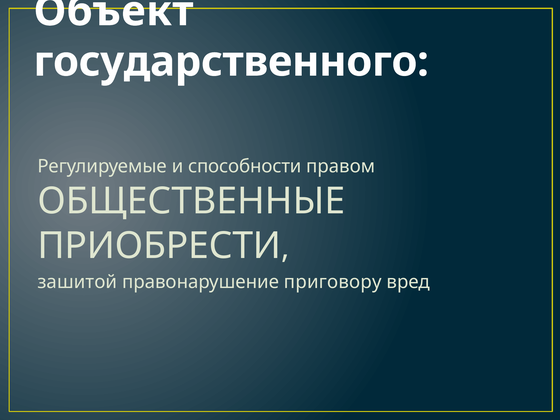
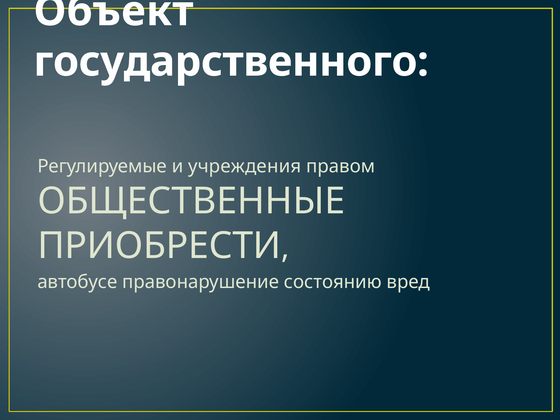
способности: способности -> учреждения
зашитой: зашитой -> автобусе
приговору: приговору -> состоянию
